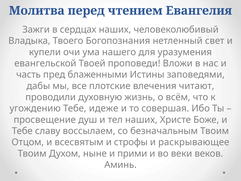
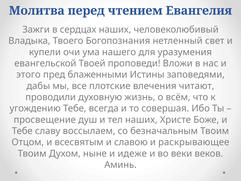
часть: часть -> этого
идеже: идеже -> всегда
строфы: строфы -> славою
прими: прими -> идеже
